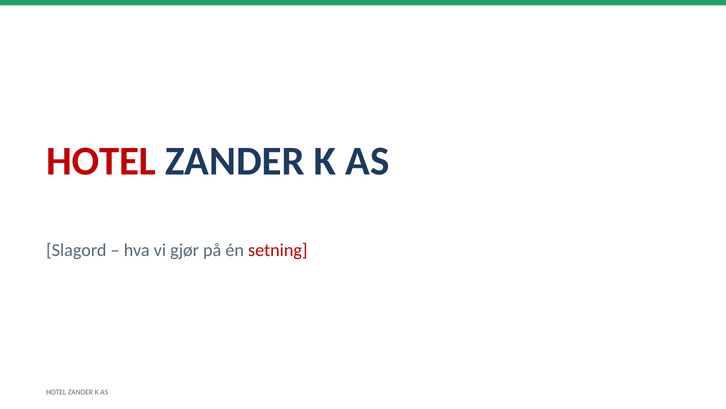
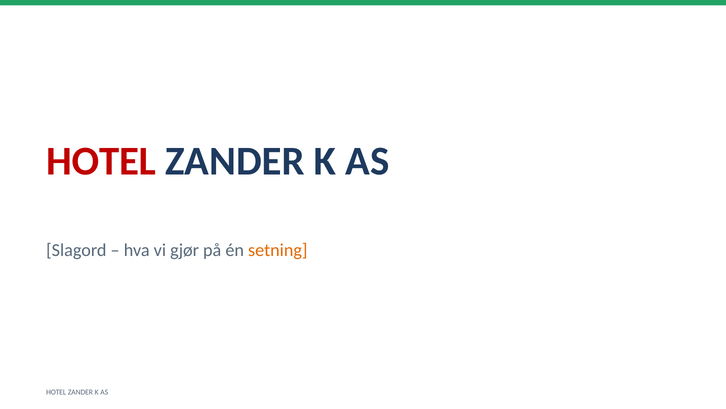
setning colour: red -> orange
